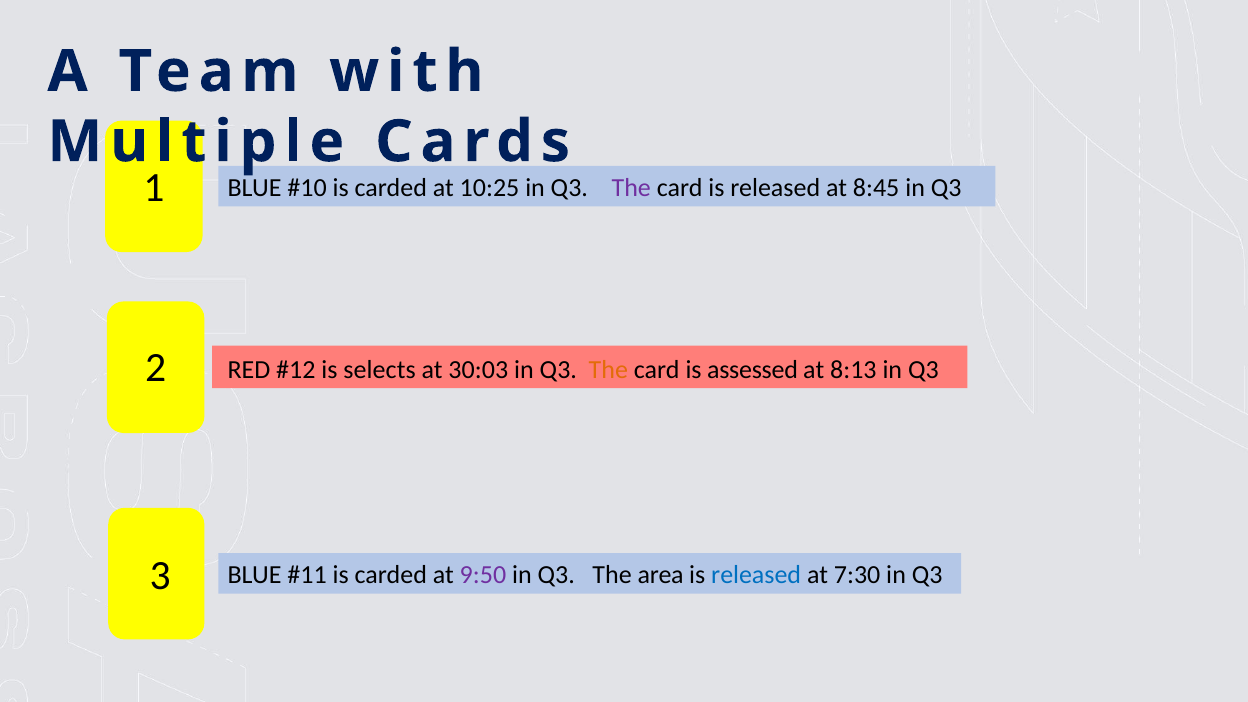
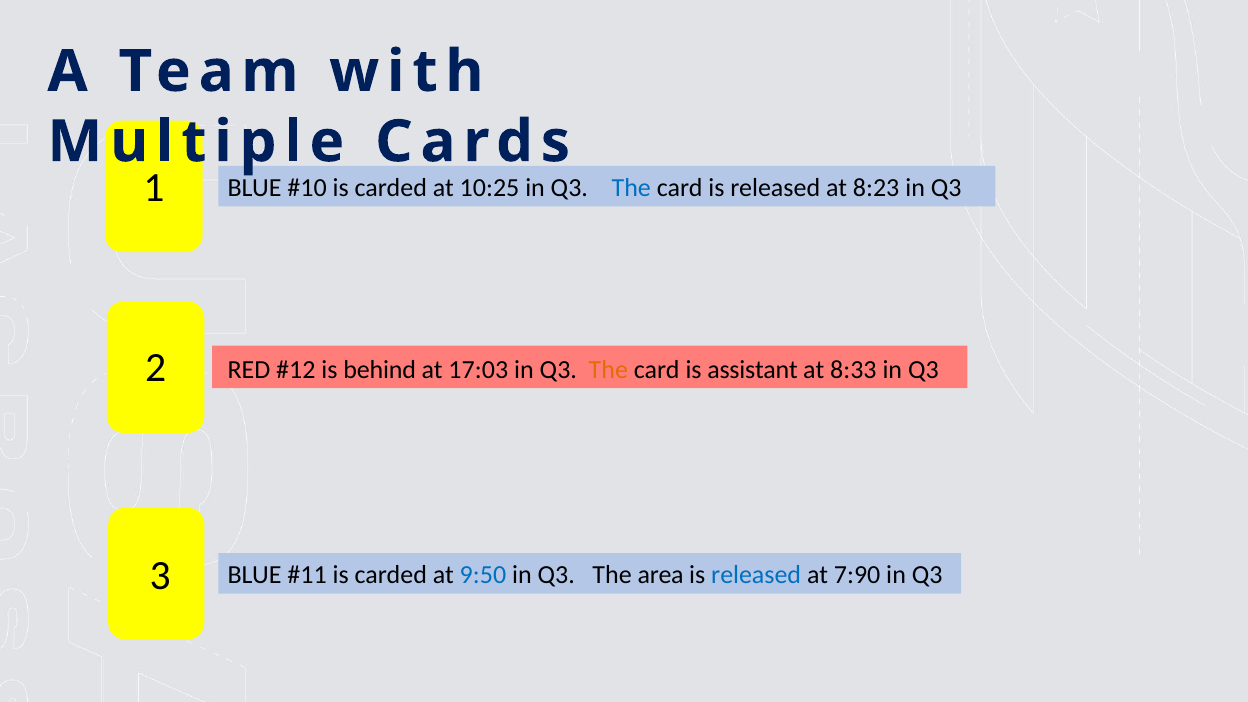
The at (631, 188) colour: purple -> blue
8:45: 8:45 -> 8:23
selects: selects -> behind
30:03: 30:03 -> 17:03
assessed: assessed -> assistant
8:13: 8:13 -> 8:33
9:50 colour: purple -> blue
7:30: 7:30 -> 7:90
